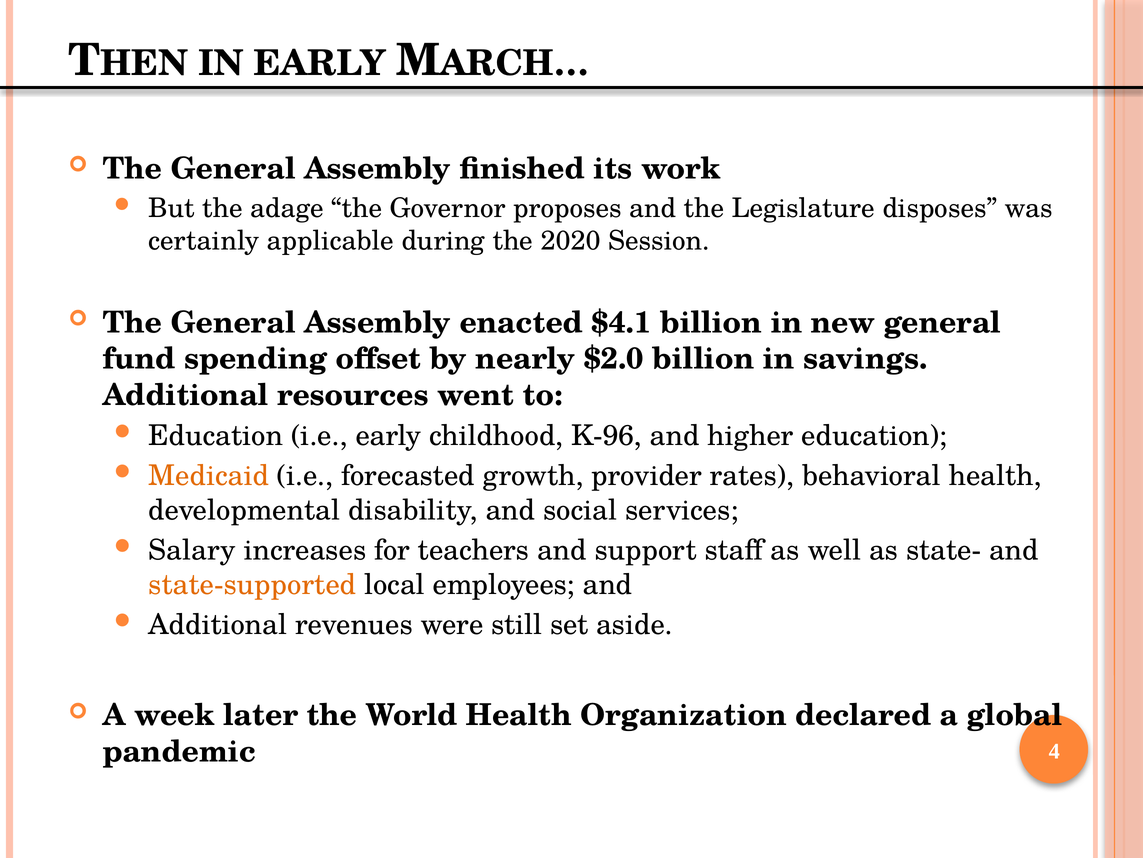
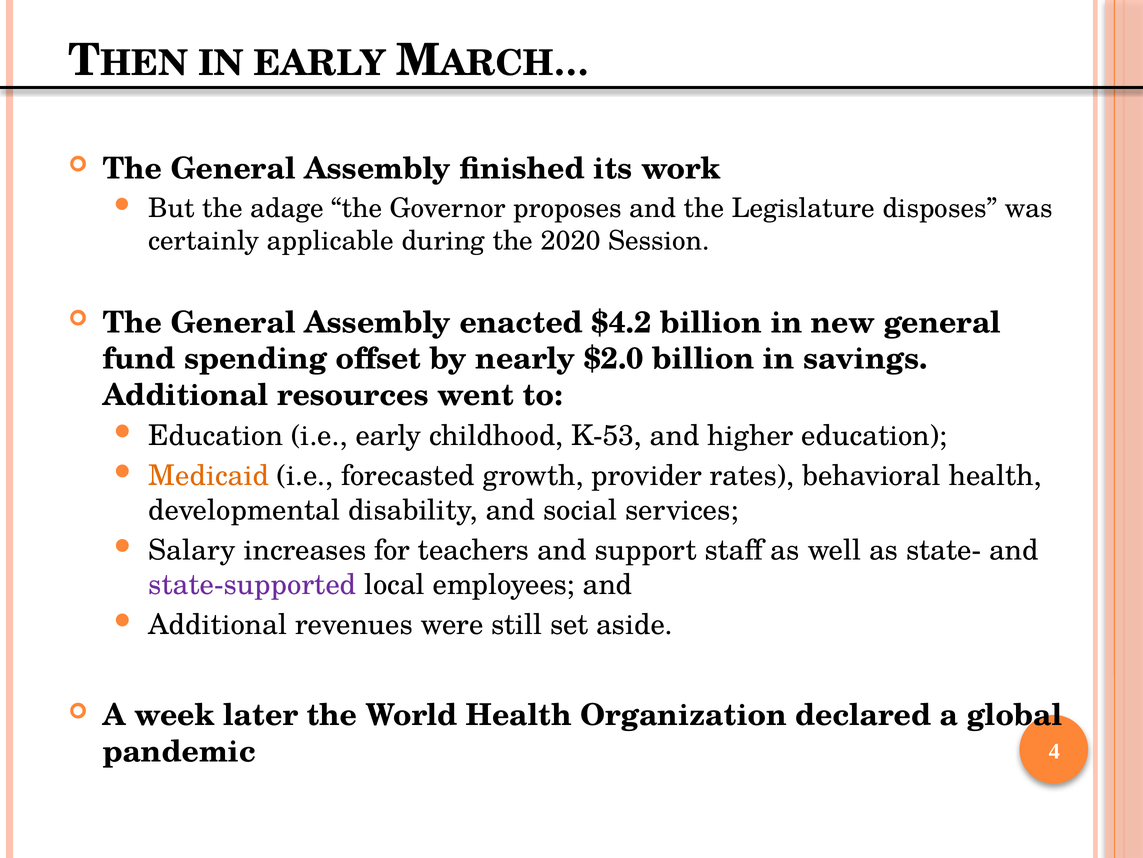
$4.1: $4.1 -> $4.2
K-96: K-96 -> K-53
state-supported colour: orange -> purple
